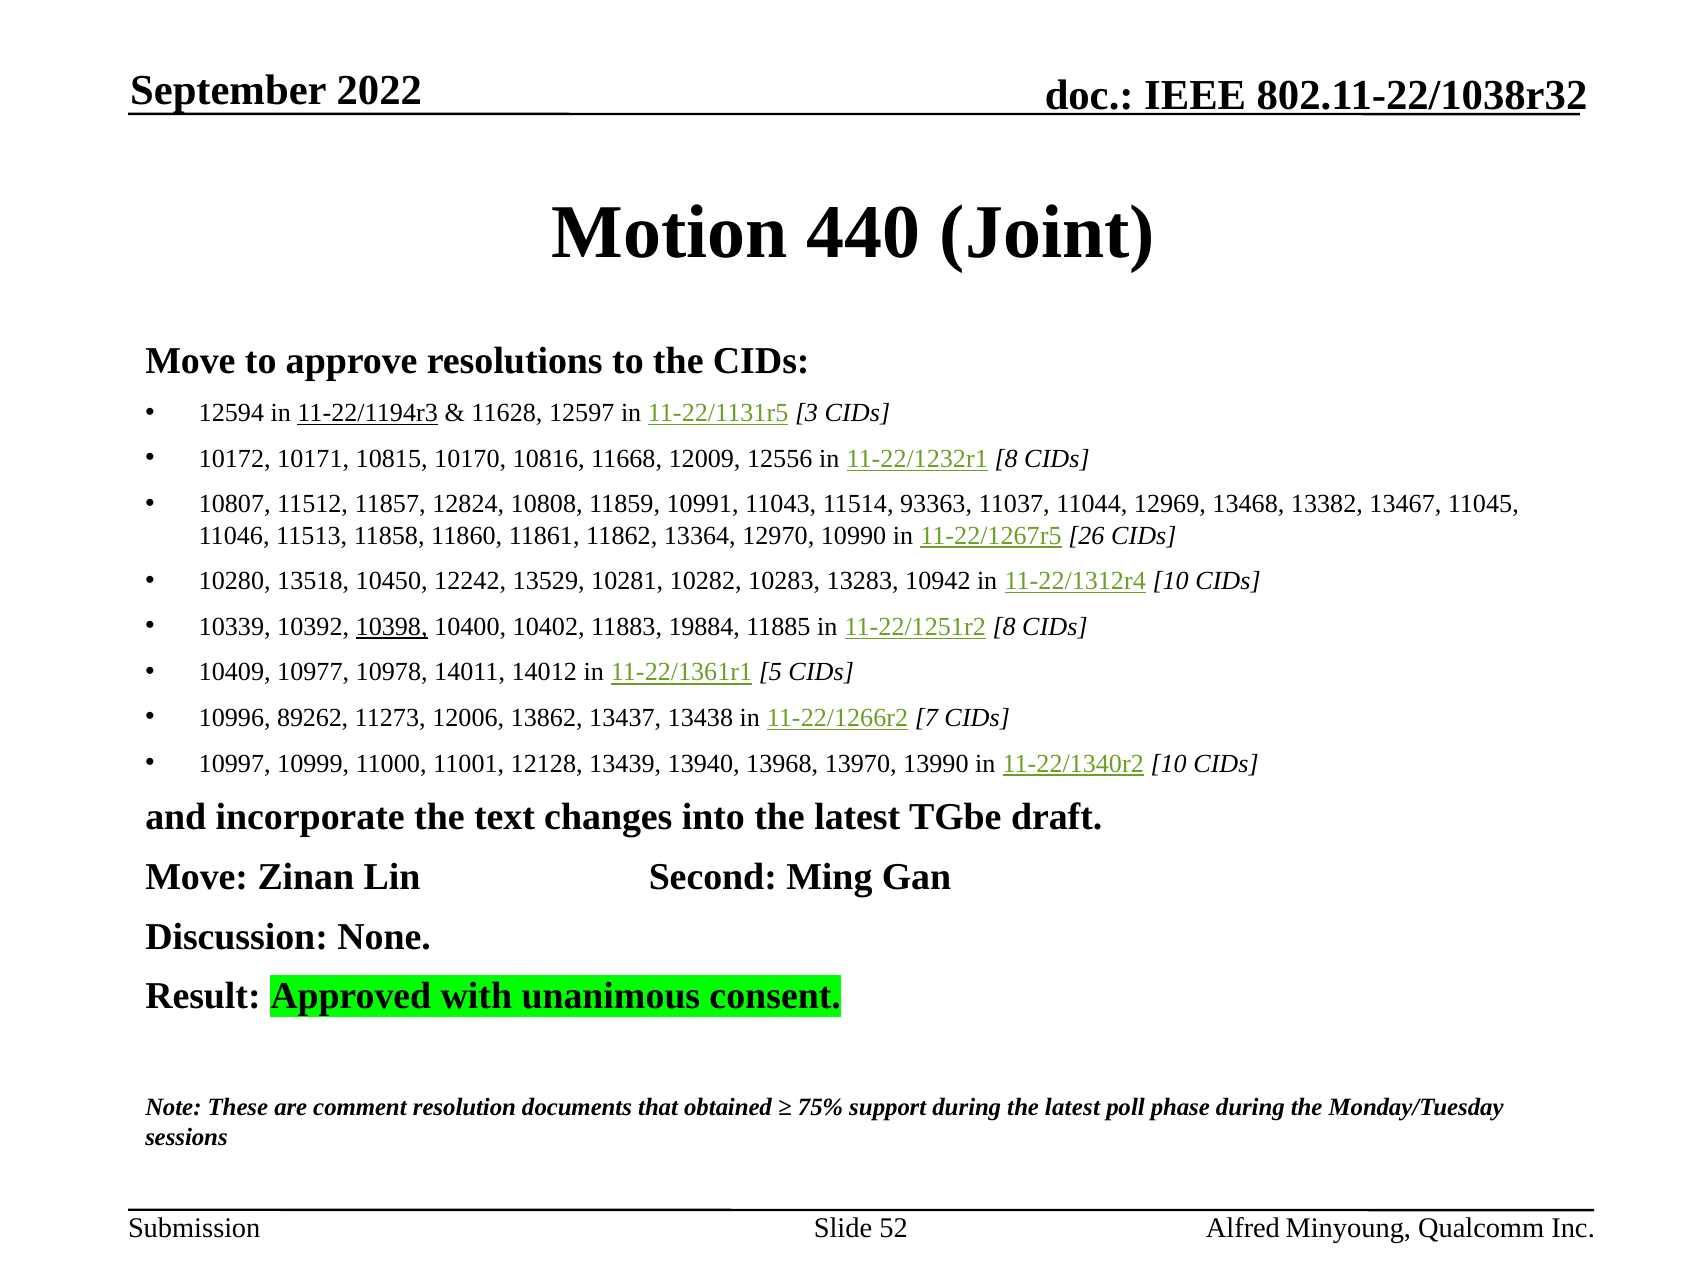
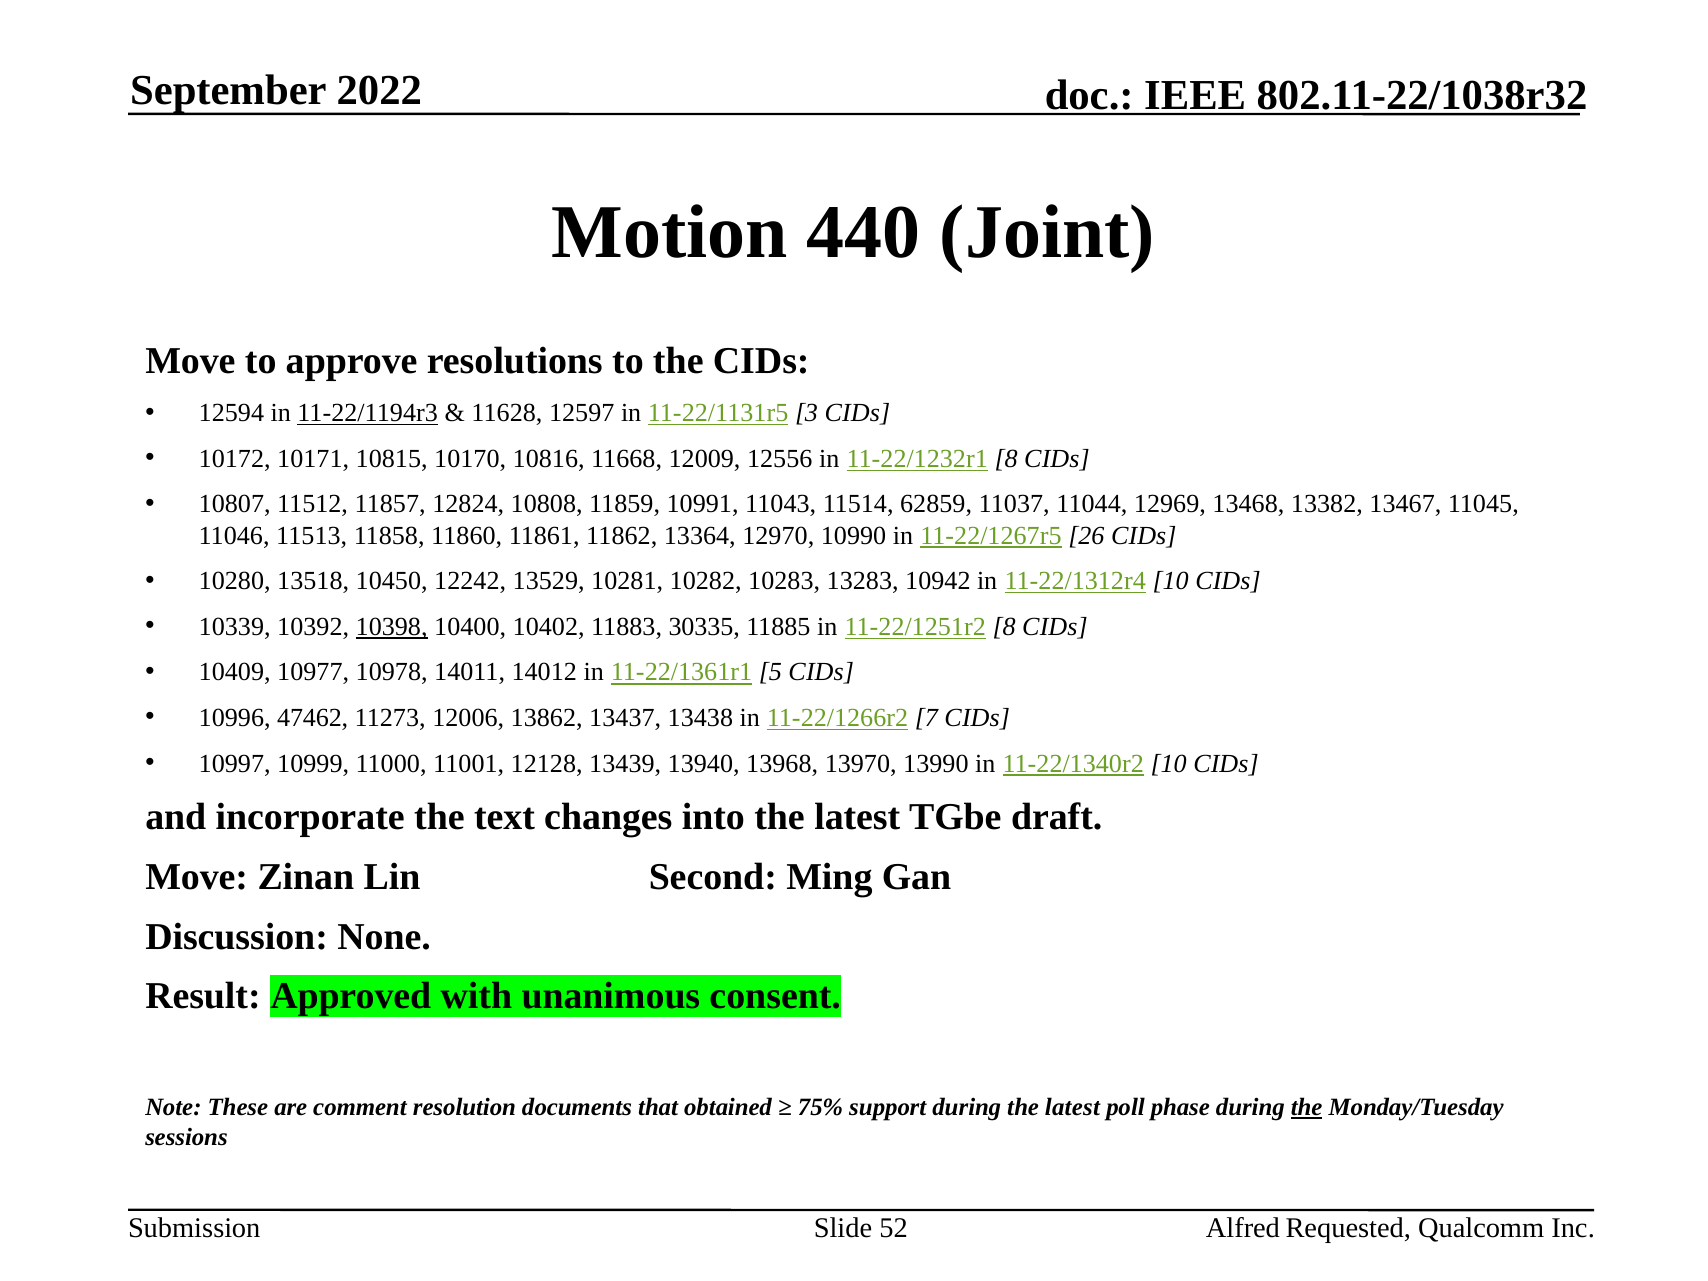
93363: 93363 -> 62859
19884: 19884 -> 30335
89262: 89262 -> 47462
the at (1307, 1107) underline: none -> present
Minyoung: Minyoung -> Requested
